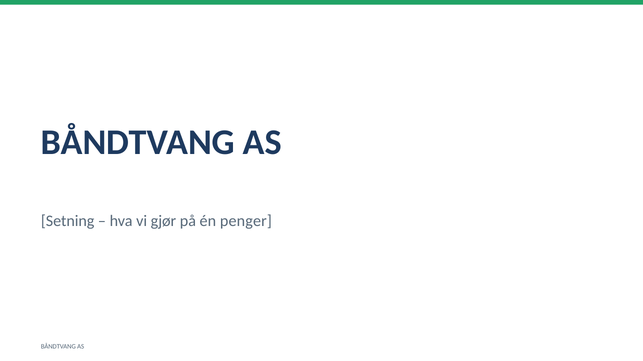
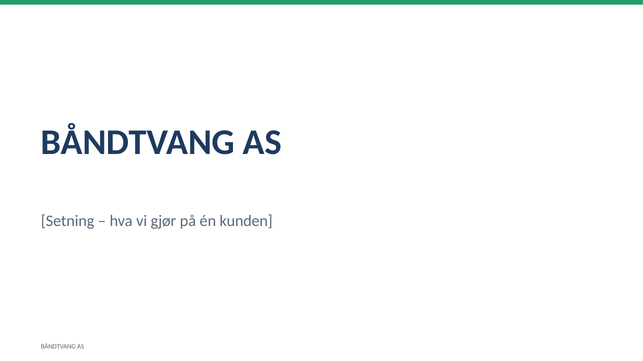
penger: penger -> kunden
